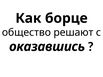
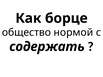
решают: решают -> нормой
оказавшись: оказавшись -> содержать
